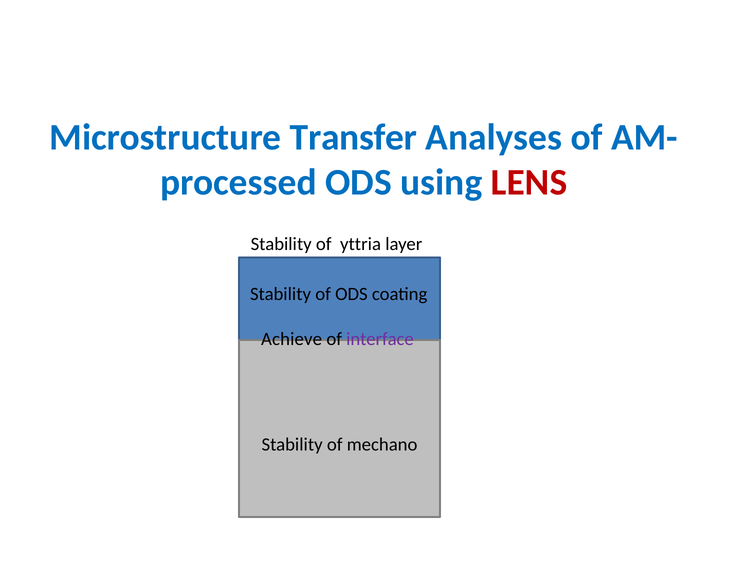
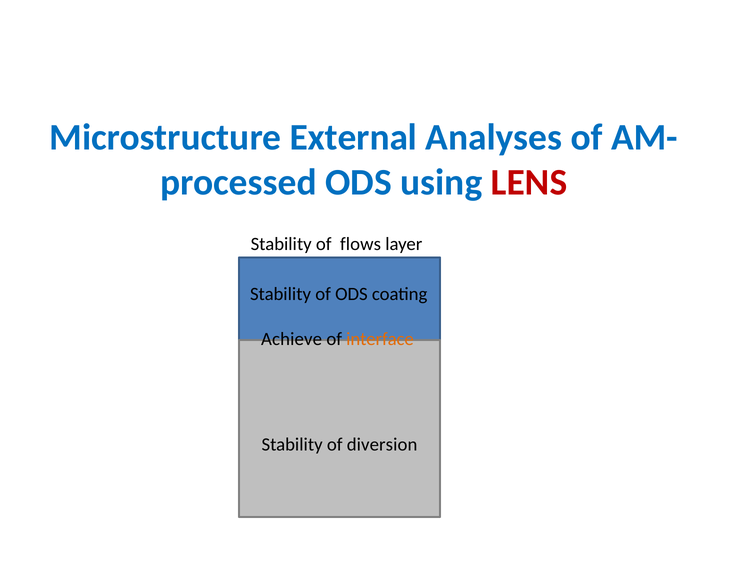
Transfer: Transfer -> External
yttria: yttria -> flows
interface colour: purple -> orange
mechano: mechano -> diversion
